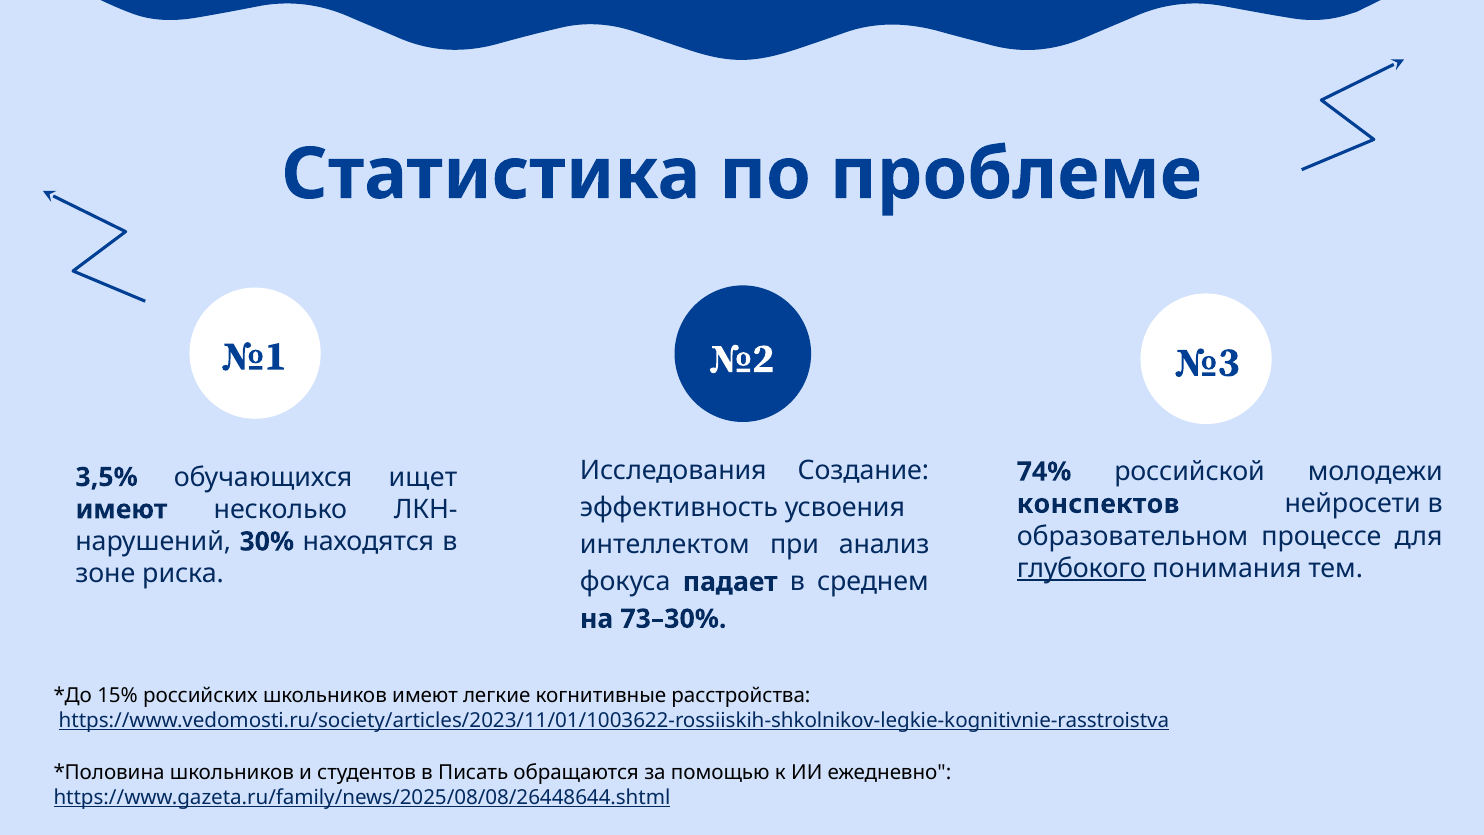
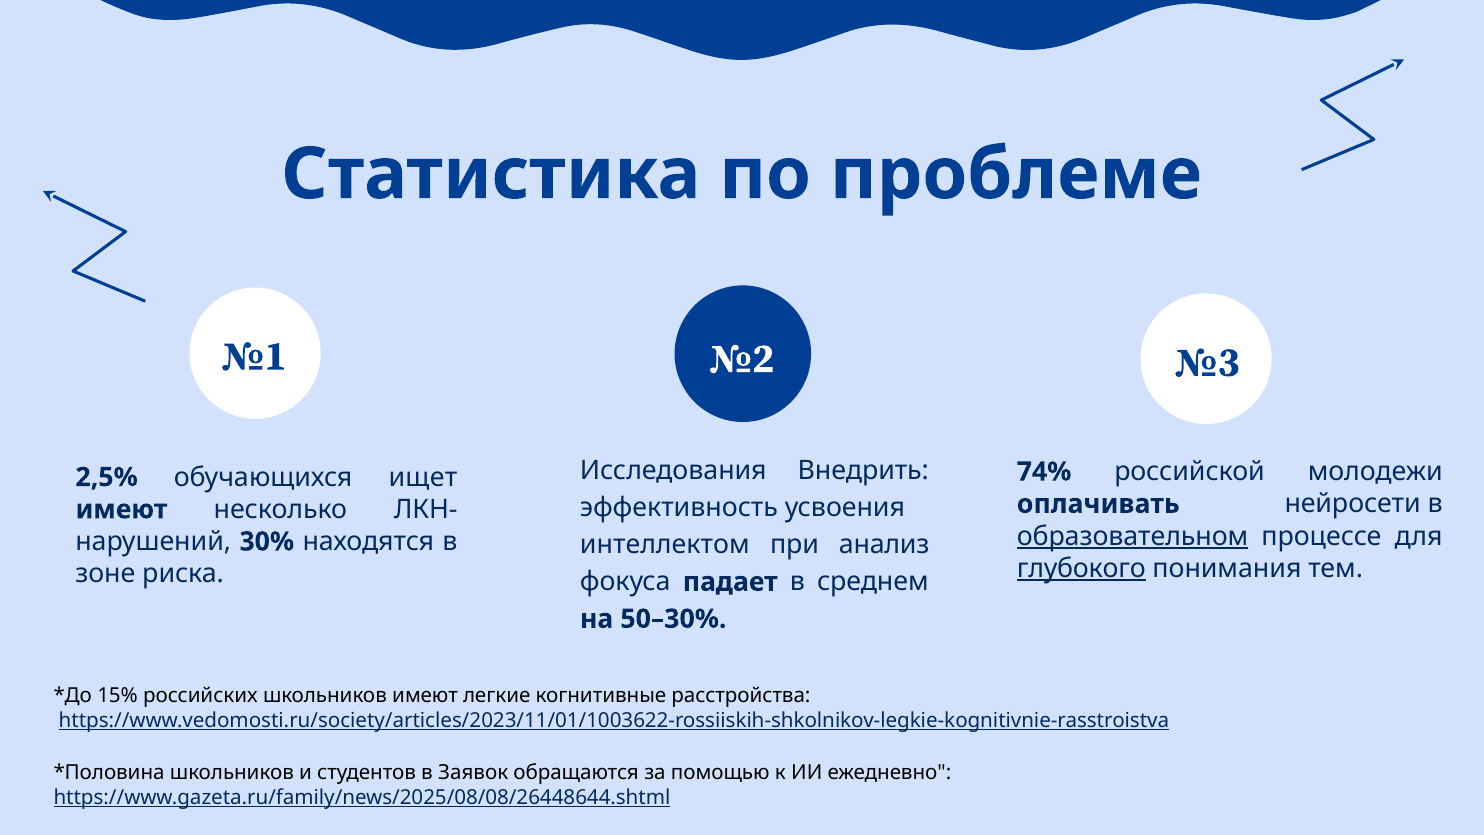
Создание: Создание -> Внедрить
3,5%: 3,5% -> 2,5%
конспектов: конспектов -> оплачивать
образовательном underline: none -> present
73–30%: 73–30% -> 50–30%
Писать: Писать -> Заявок
